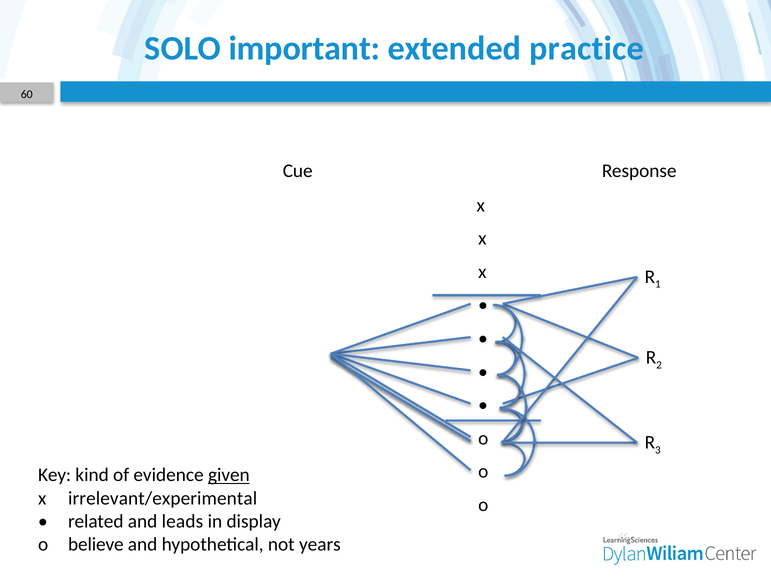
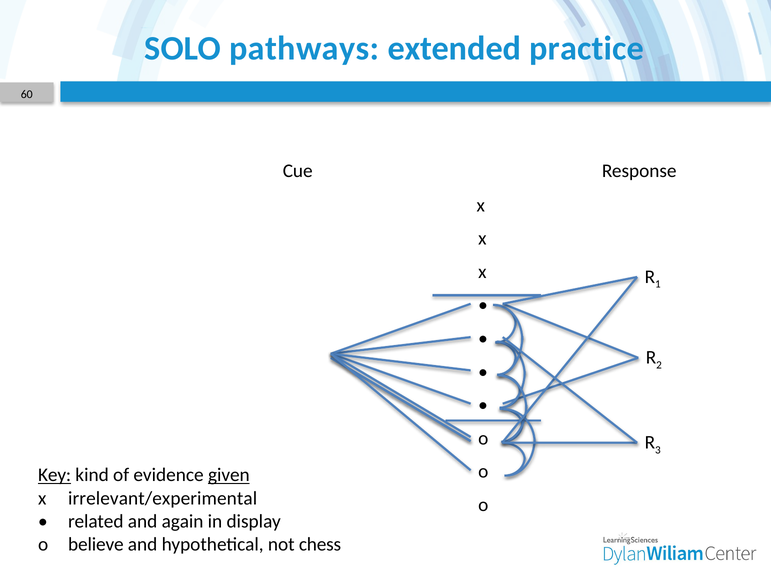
important: important -> pathways
Key underline: none -> present
leads: leads -> again
years: years -> chess
